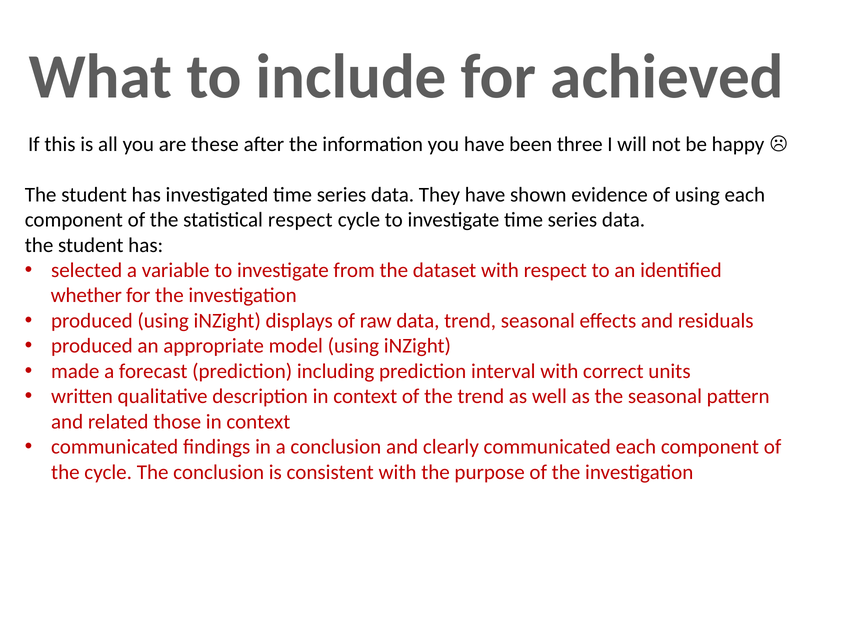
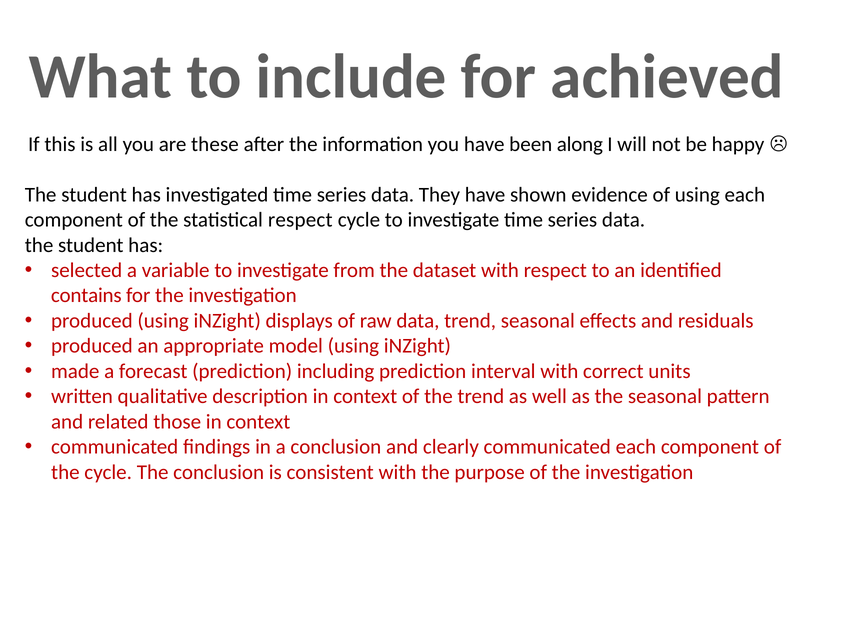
three: three -> along
whether: whether -> contains
